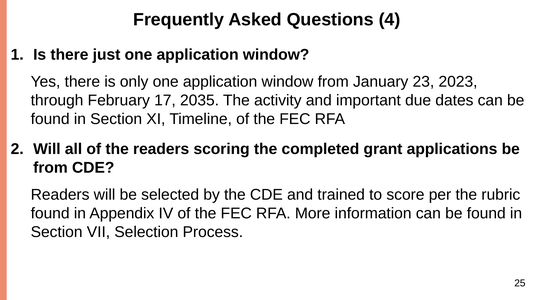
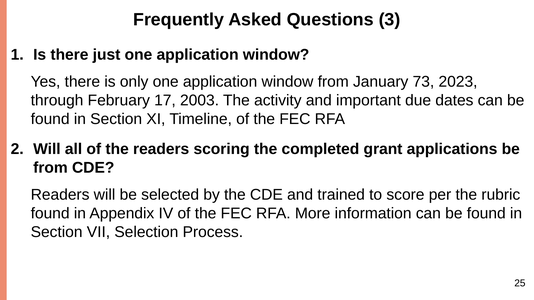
4: 4 -> 3
23: 23 -> 73
2035: 2035 -> 2003
